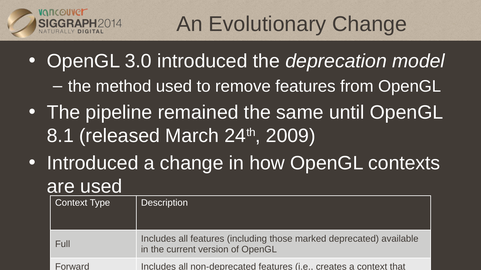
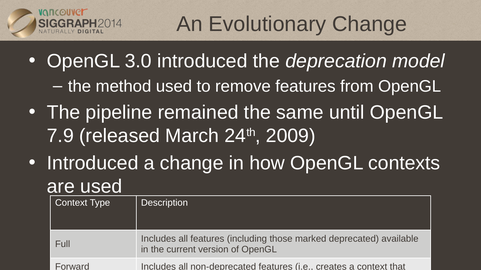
8.1: 8.1 -> 7.9
